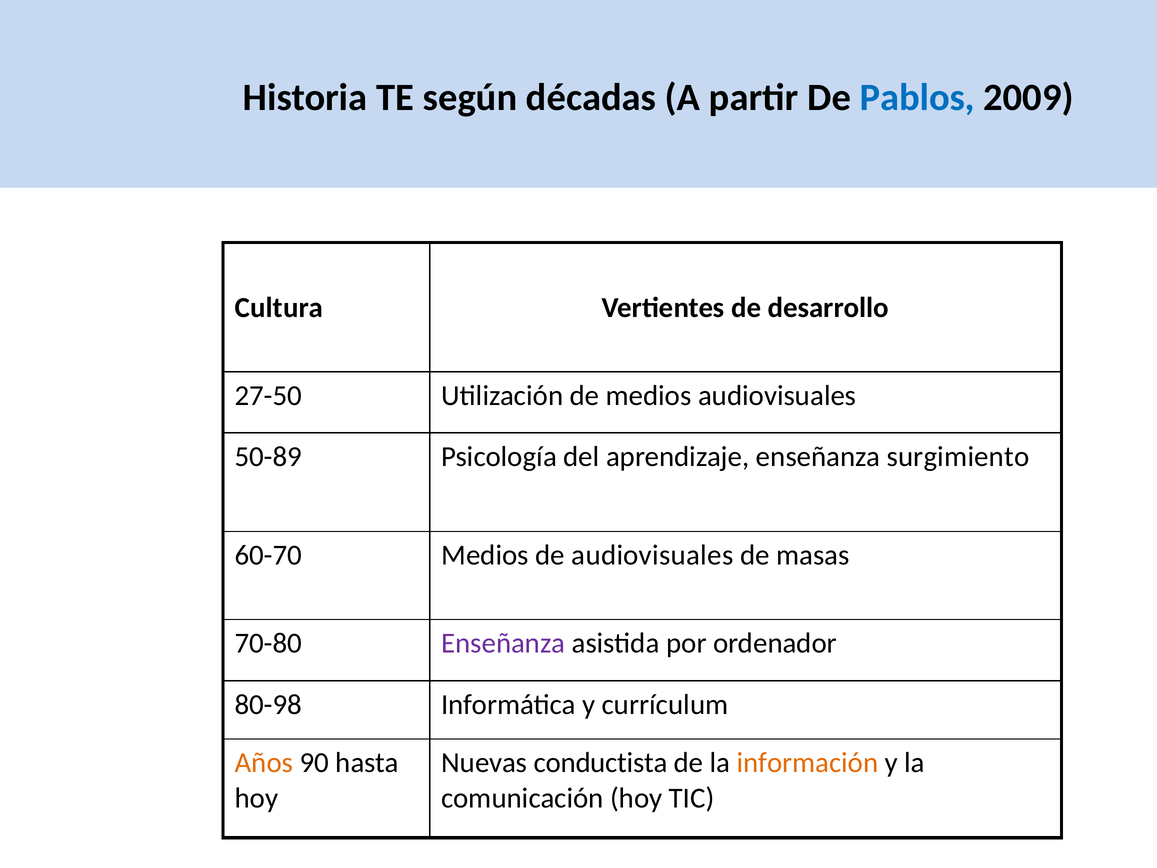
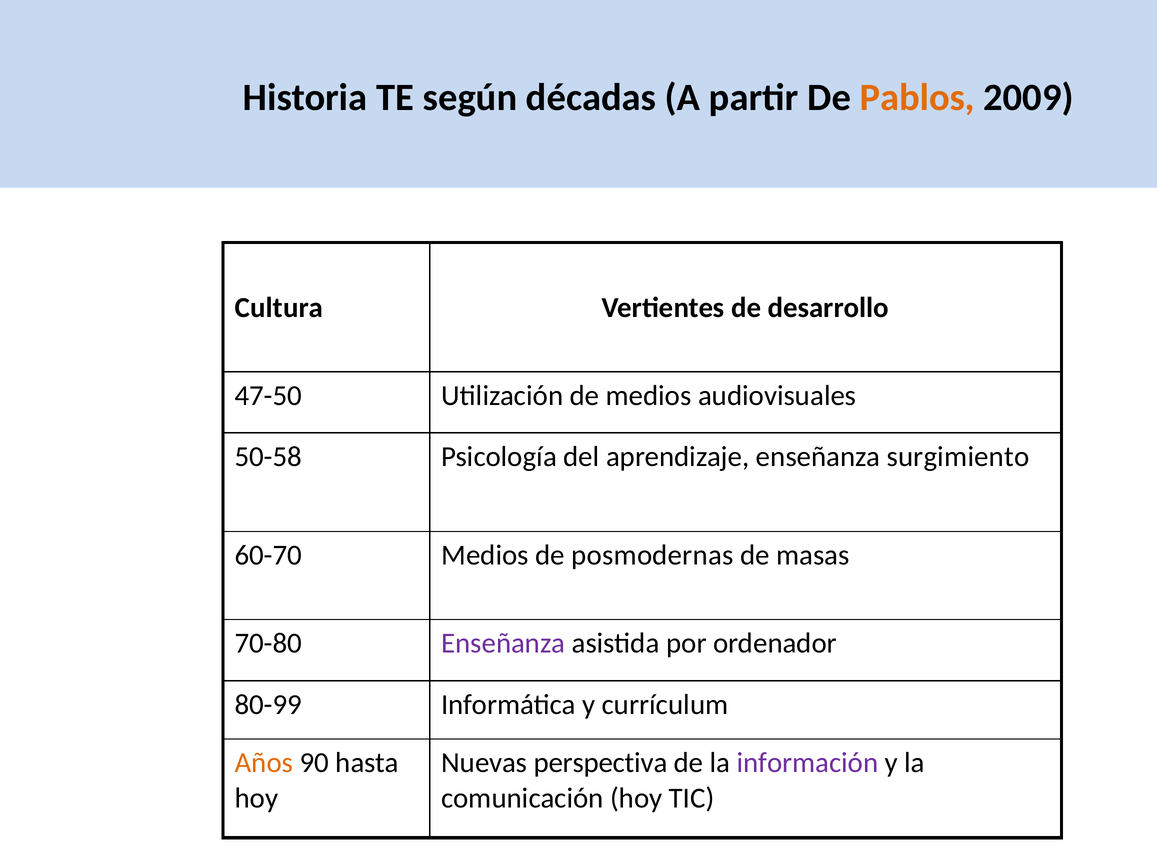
Pablos colour: blue -> orange
27-50: 27-50 -> 47-50
50-89: 50-89 -> 50-58
de audiovisuales: audiovisuales -> posmodernas
80-98: 80-98 -> 80-99
conductista: conductista -> perspectiva
información colour: orange -> purple
